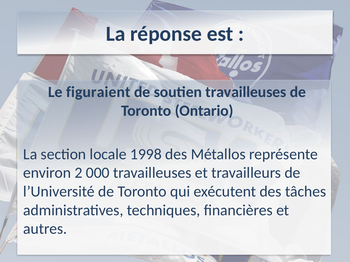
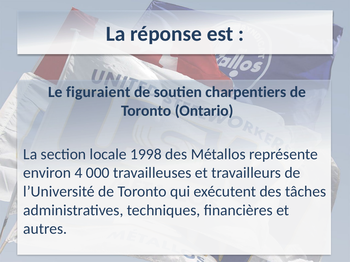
soutien travailleuses: travailleuses -> charpentiers
2: 2 -> 4
